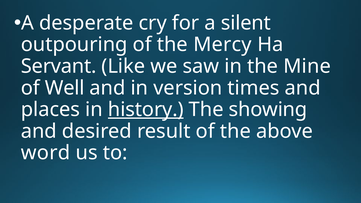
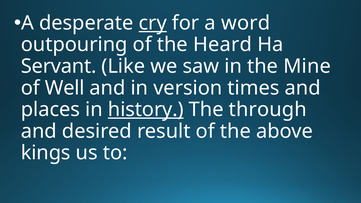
cry underline: none -> present
silent: silent -> word
Mercy: Mercy -> Heard
showing: showing -> through
word: word -> kings
